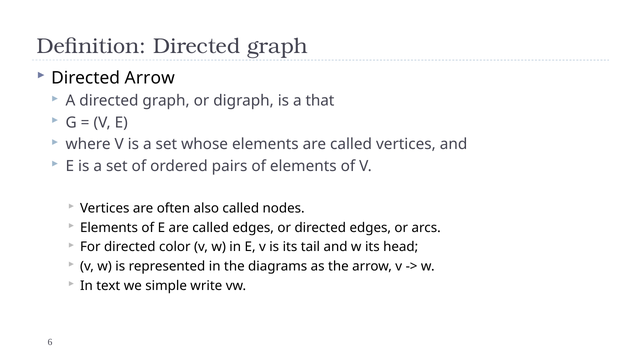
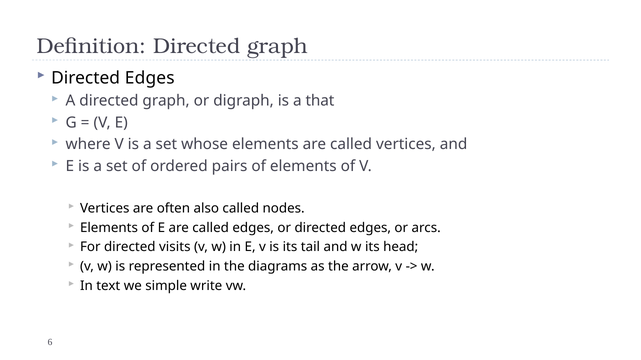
Arrow at (150, 78): Arrow -> Edges
color: color -> visits
